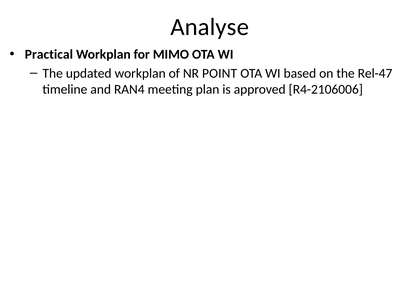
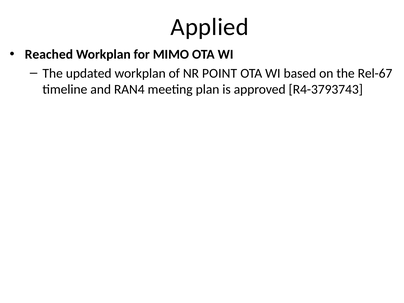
Analyse: Analyse -> Applied
Practical: Practical -> Reached
Rel-47: Rel-47 -> Rel-67
R4-2106006: R4-2106006 -> R4-3793743
